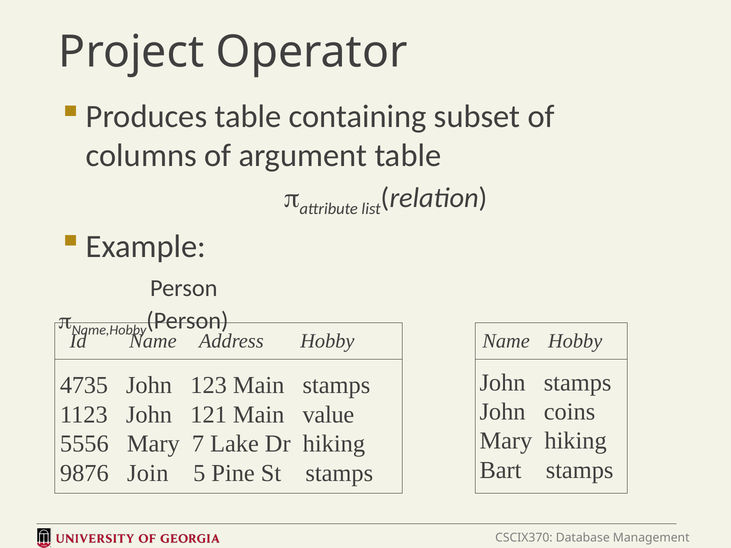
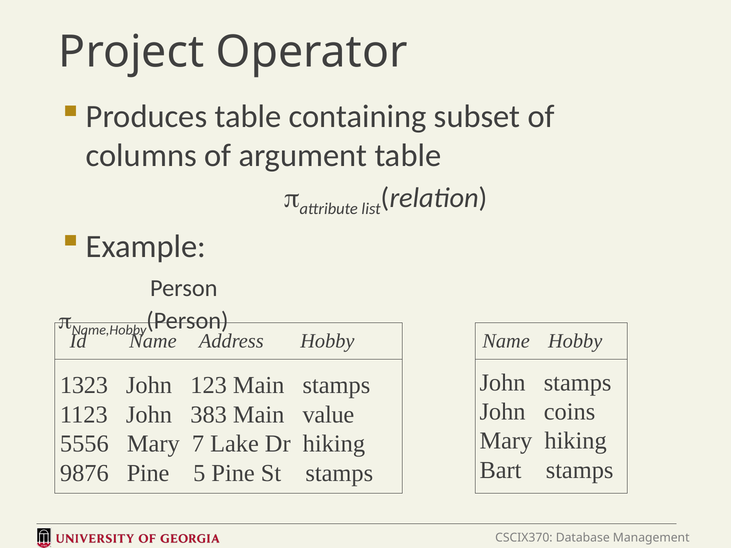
4735: 4735 -> 1323
121: 121 -> 383
9876 Join: Join -> Pine
